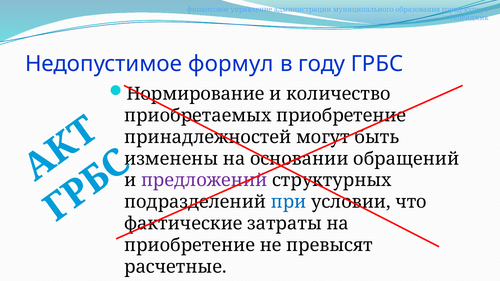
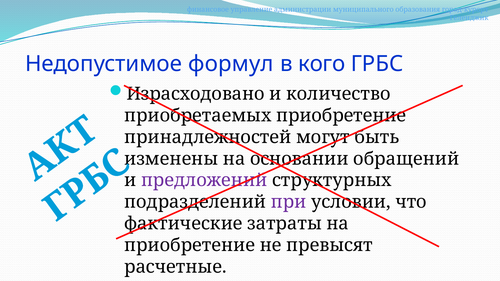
году: году -> кого
Нормирование: Нормирование -> Израсходовано
при colour: blue -> purple
